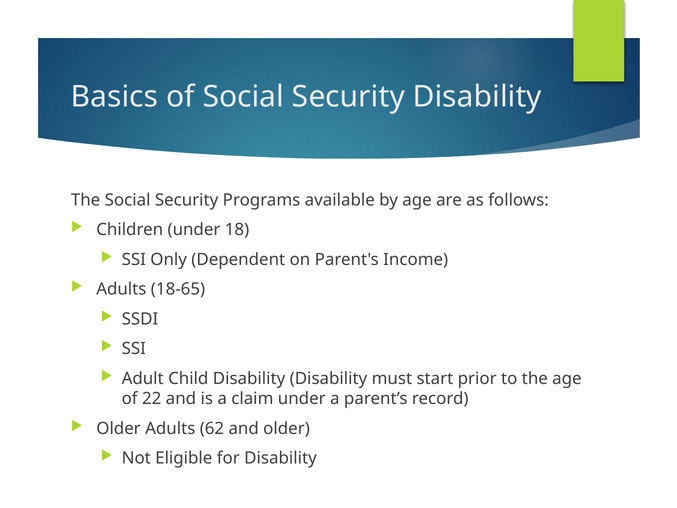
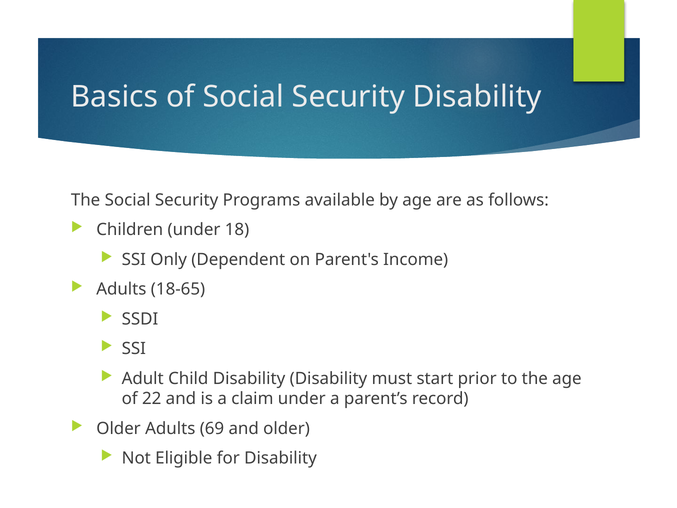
62: 62 -> 69
